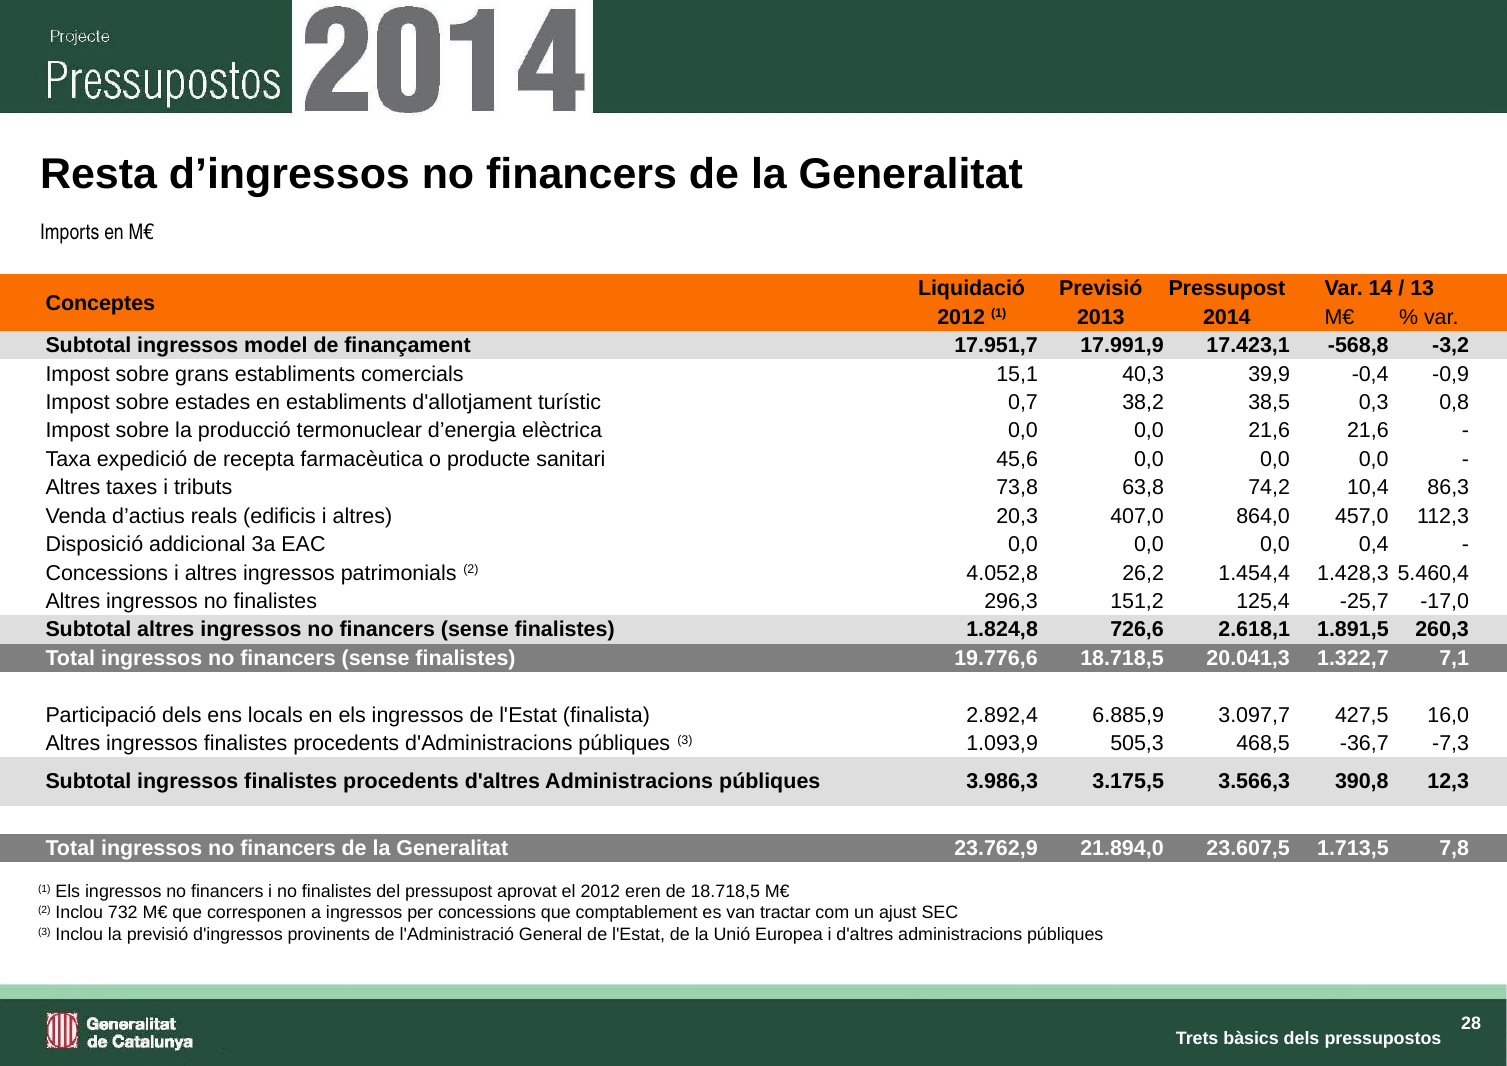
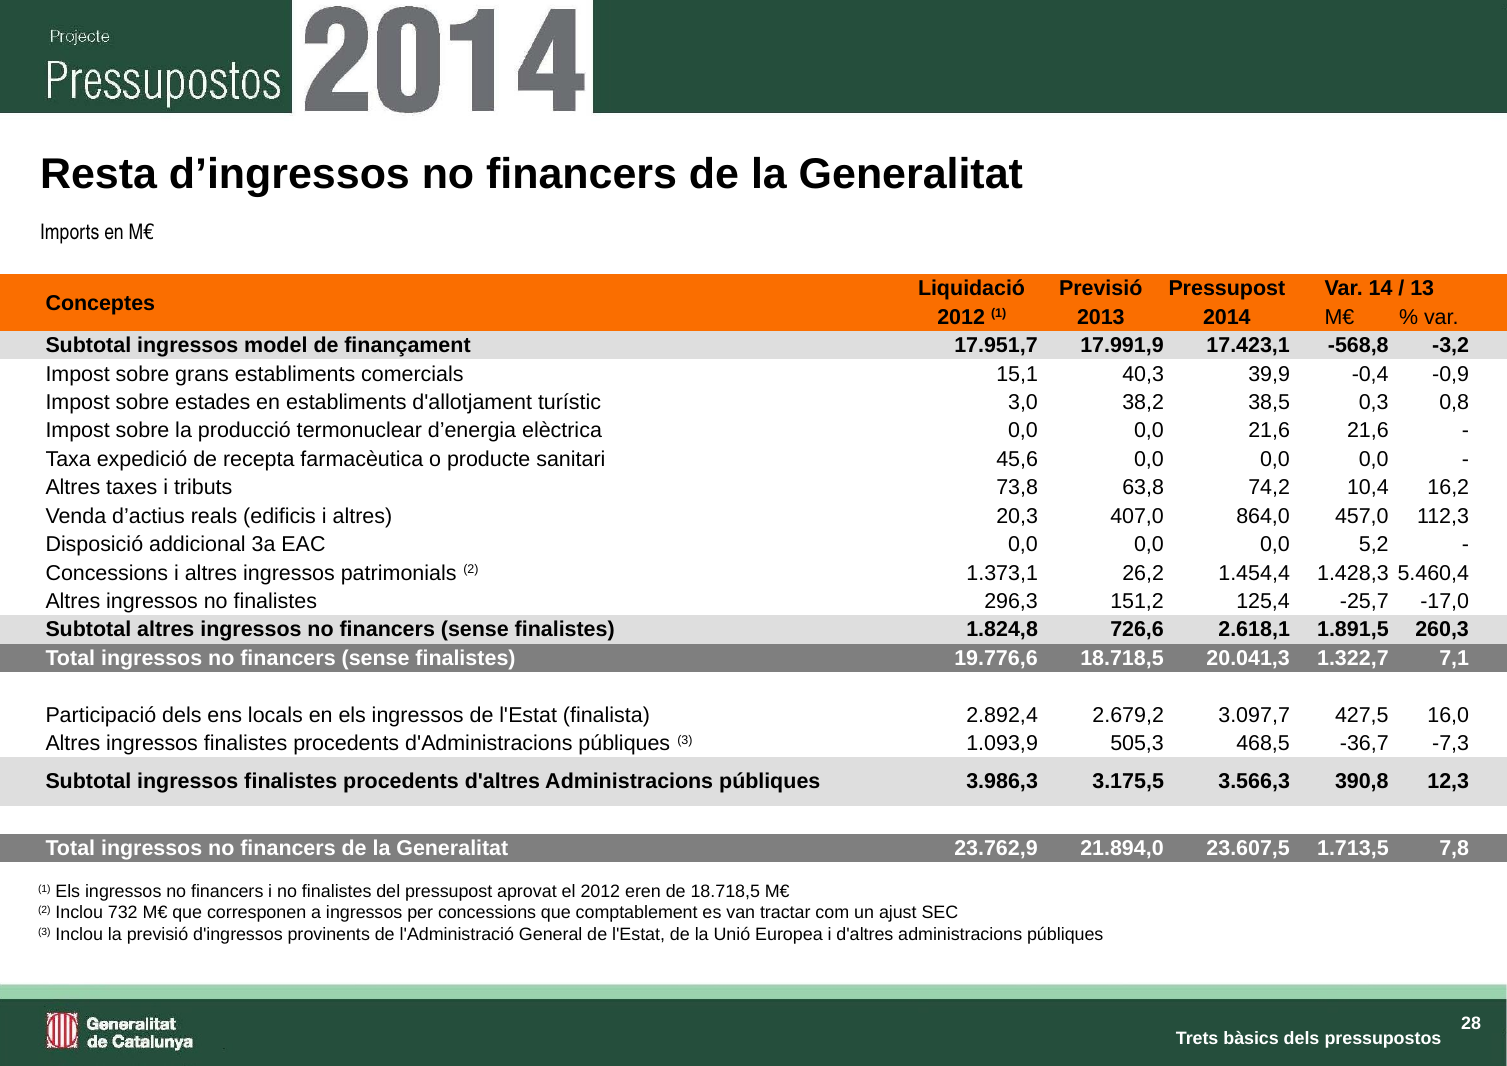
0,7: 0,7 -> 3,0
86,3: 86,3 -> 16,2
0,4: 0,4 -> 5,2
4.052,8: 4.052,8 -> 1.373,1
6.885,9: 6.885,9 -> 2.679,2
